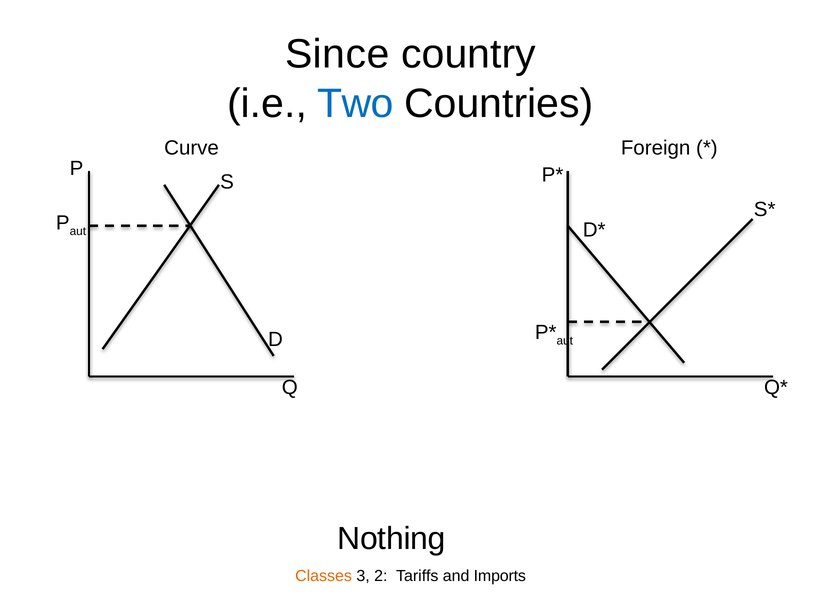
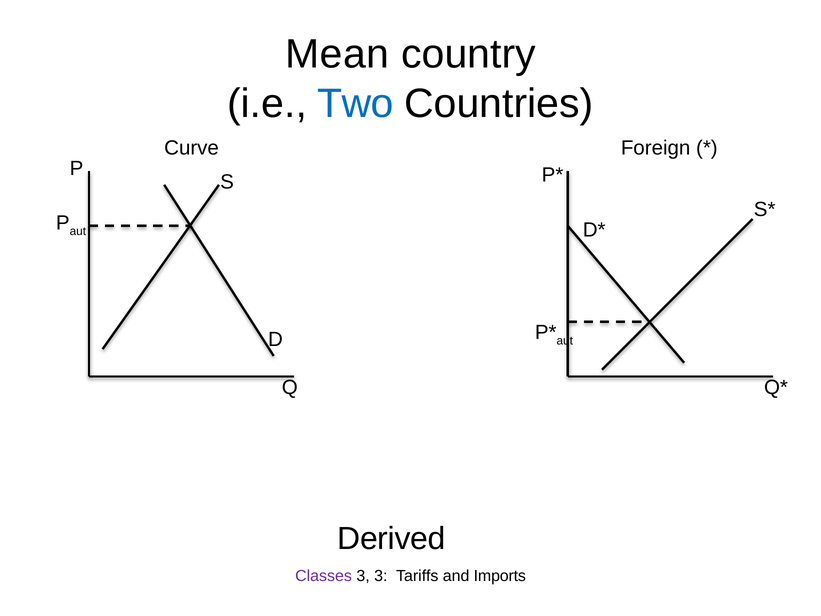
Since: Since -> Mean
Nothing: Nothing -> Derived
Classes colour: orange -> purple
3 2: 2 -> 3
